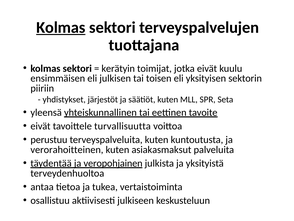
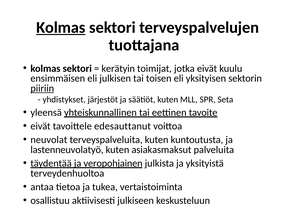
piiriin underline: none -> present
turvallisuutta: turvallisuutta -> edesauttanut
perustuu: perustuu -> neuvolat
verorahoitteinen: verorahoitteinen -> lastenneuvolatyö
